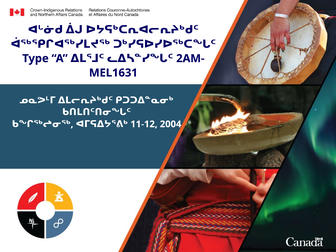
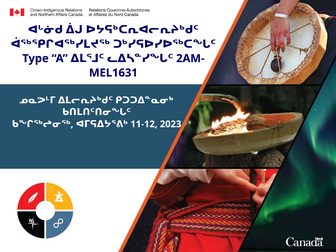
2004: 2004 -> 2023
